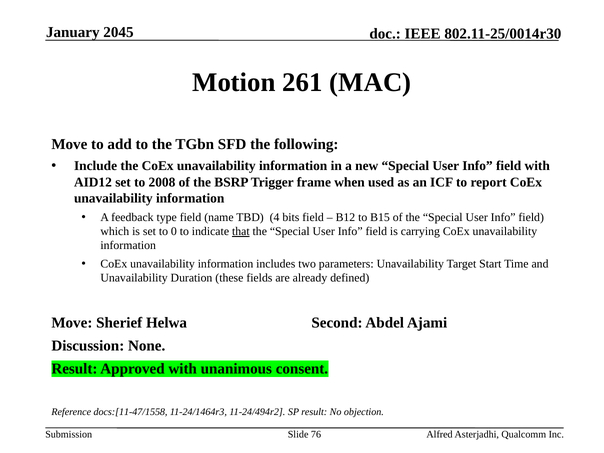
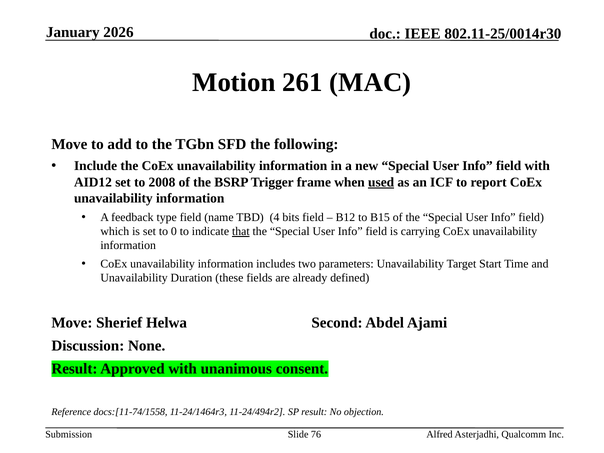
2045: 2045 -> 2026
used underline: none -> present
docs:[11-47/1558: docs:[11-47/1558 -> docs:[11-74/1558
